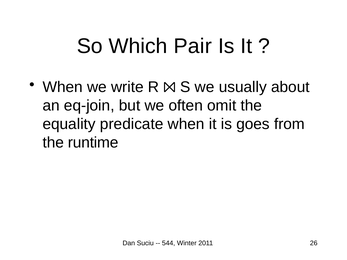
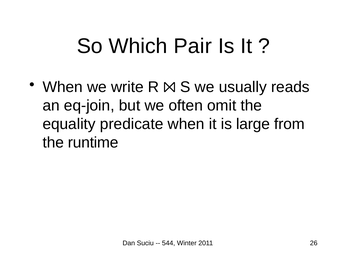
about: about -> reads
goes: goes -> large
